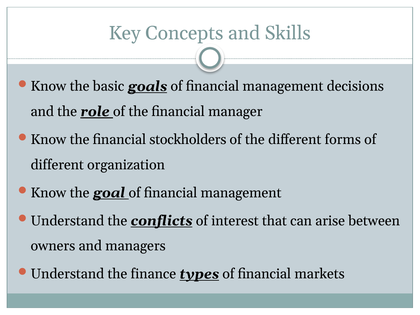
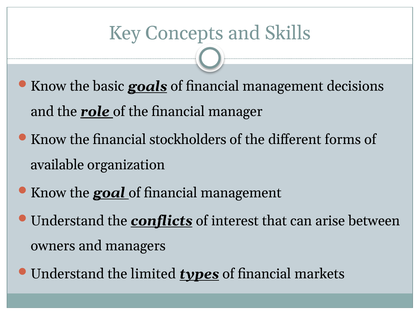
different at (57, 165): different -> available
finance: finance -> limited
